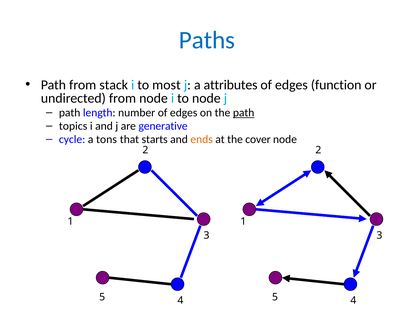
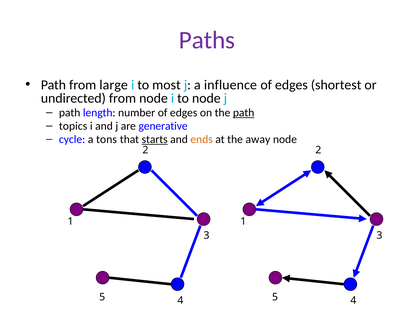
Paths colour: blue -> purple
stack: stack -> large
attributes: attributes -> influence
function: function -> shortest
starts underline: none -> present
cover: cover -> away
